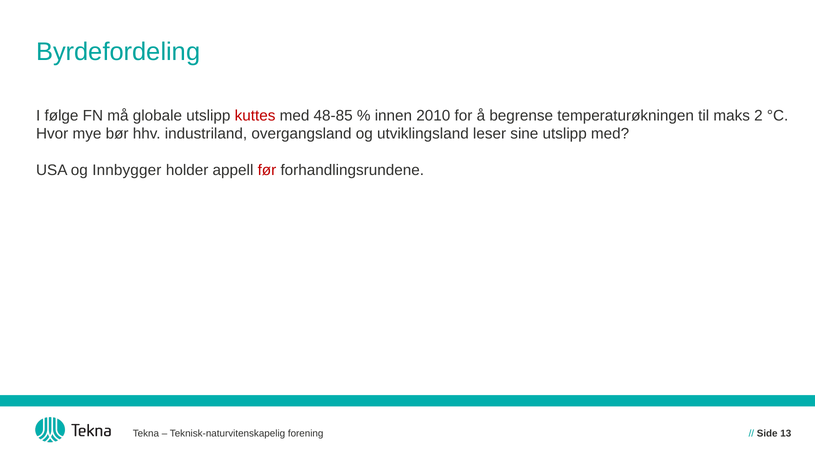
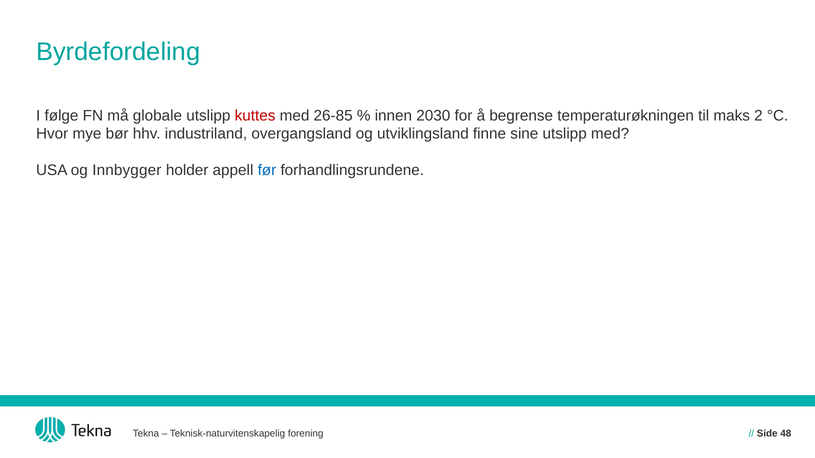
48-85: 48-85 -> 26-85
2010: 2010 -> 2030
leser: leser -> finne
før colour: red -> blue
13: 13 -> 48
